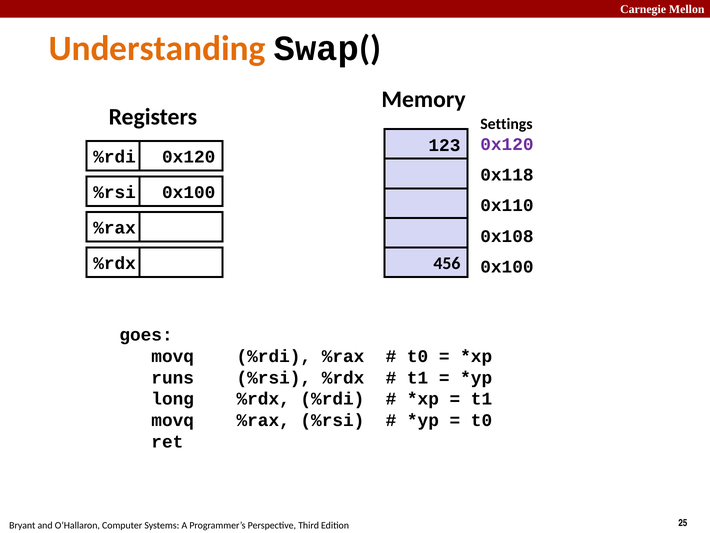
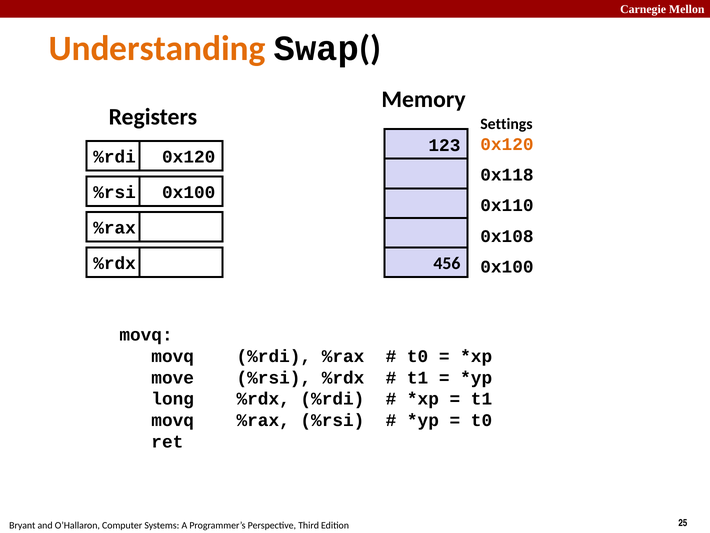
0x120 at (507, 144) colour: purple -> orange
goes at (146, 335): goes -> movq
runs: runs -> move
